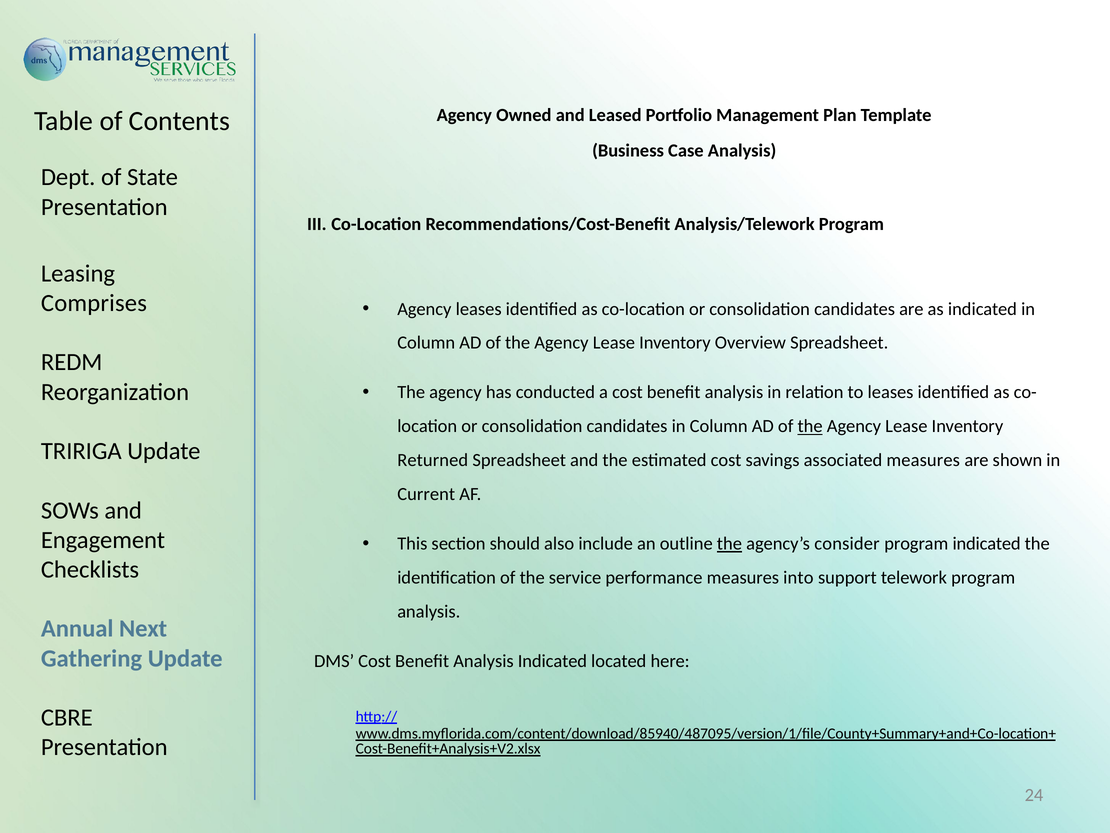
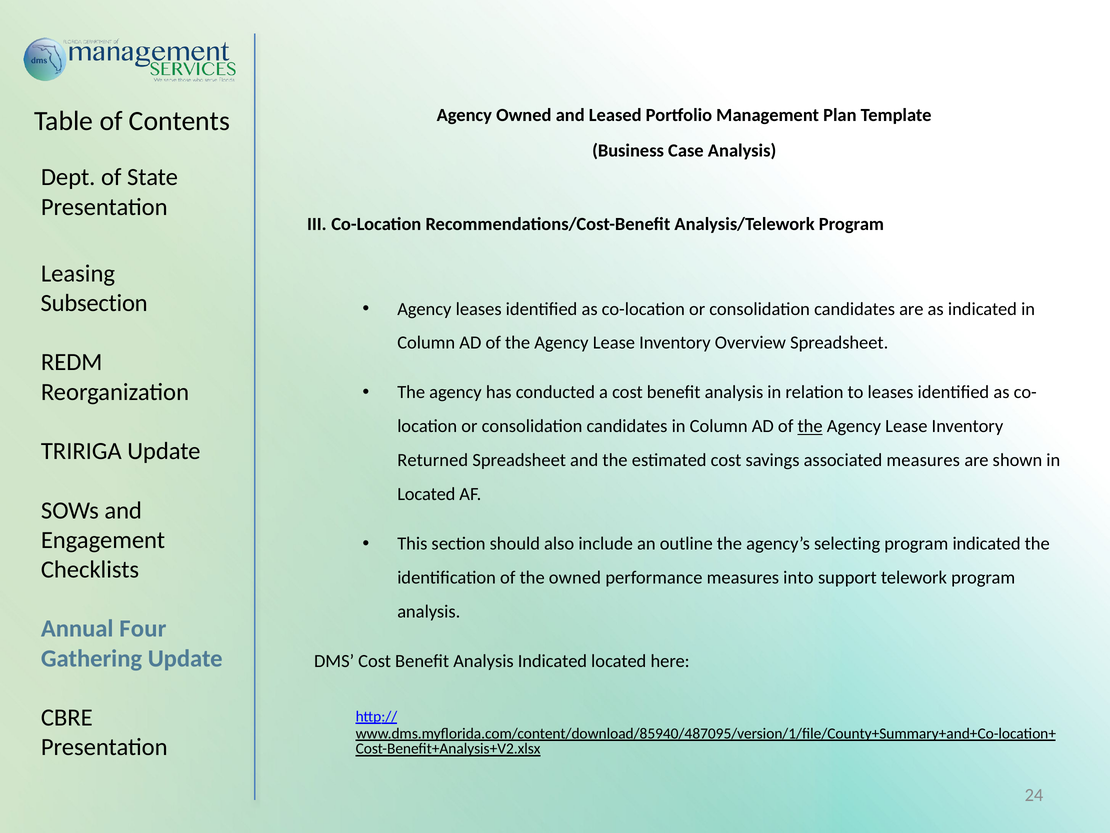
Comprises: Comprises -> Subsection
Current at (426, 494): Current -> Located
the at (729, 543) underline: present -> none
consider: consider -> selecting
the service: service -> owned
Next: Next -> Four
